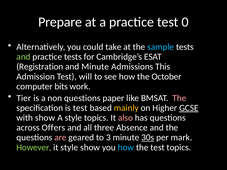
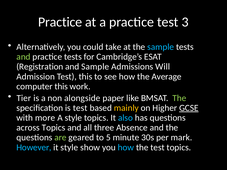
Prepare at (60, 22): Prepare -> Practice
0: 0 -> 3
and Minute: Minute -> Sample
This: This -> Will
Test will: will -> this
October: October -> Average
computer bits: bits -> this
non questions: questions -> alongside
The at (179, 98) colour: pink -> light green
with show: show -> more
also colour: pink -> light blue
across Offers: Offers -> Topics
are colour: pink -> light green
3: 3 -> 5
30s underline: present -> none
However colour: light green -> light blue
